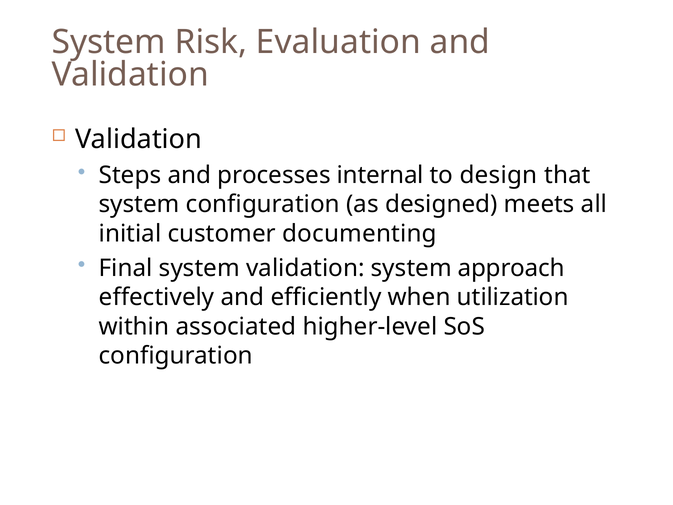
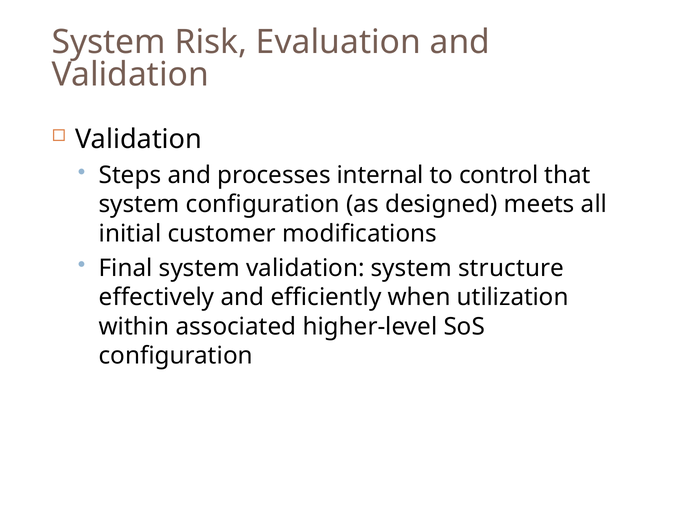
design: design -> control
documenting: documenting -> modifications
approach: approach -> structure
